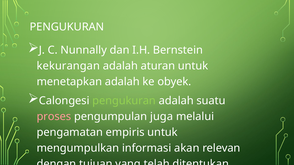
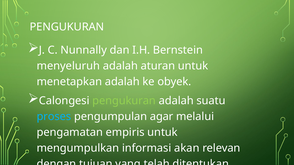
kekurangan: kekurangan -> menyeluruh
proses colour: pink -> light blue
juga: juga -> agar
